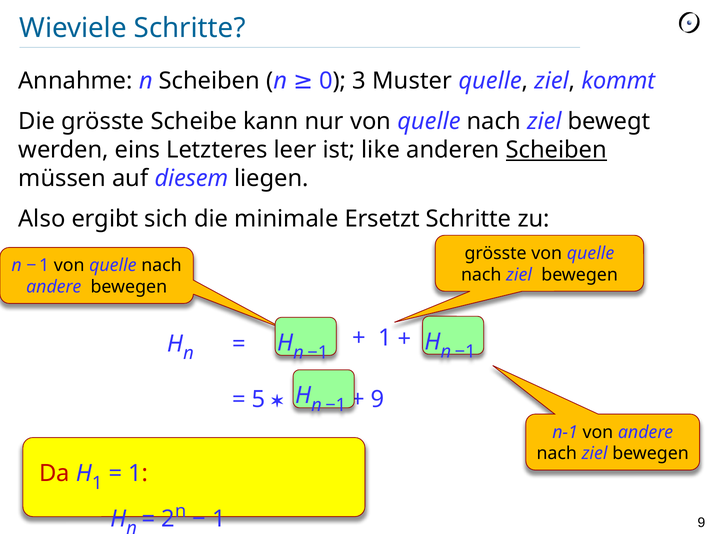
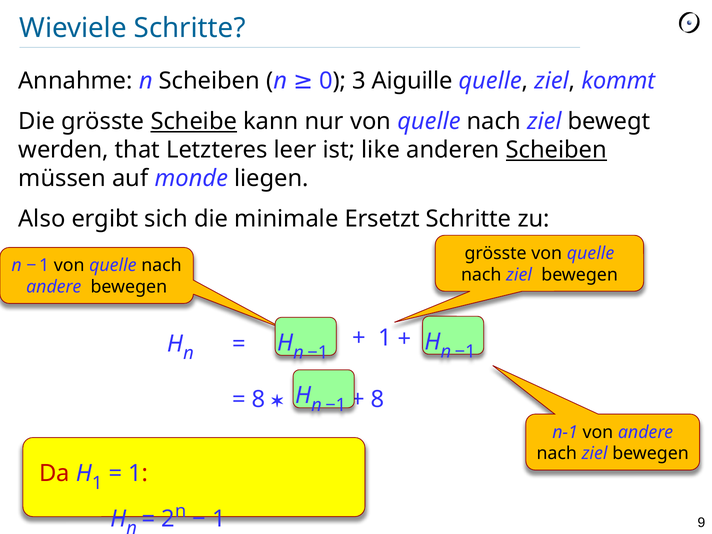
Muster: Muster -> Aiguille
Scheibe underline: none -> present
eins: eins -> that
diesem: diesem -> monde
5 at (259, 400): 5 -> 8
9 at (378, 400): 9 -> 8
